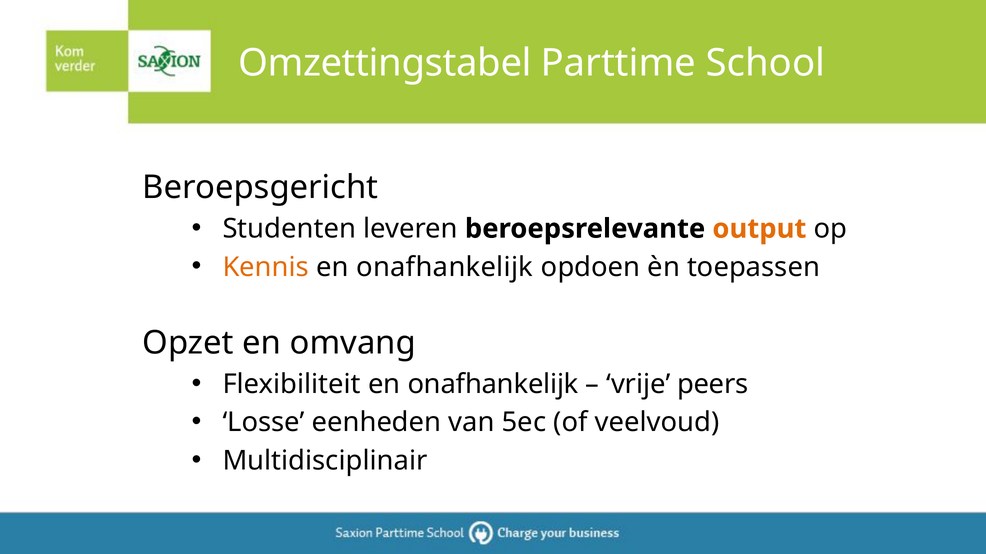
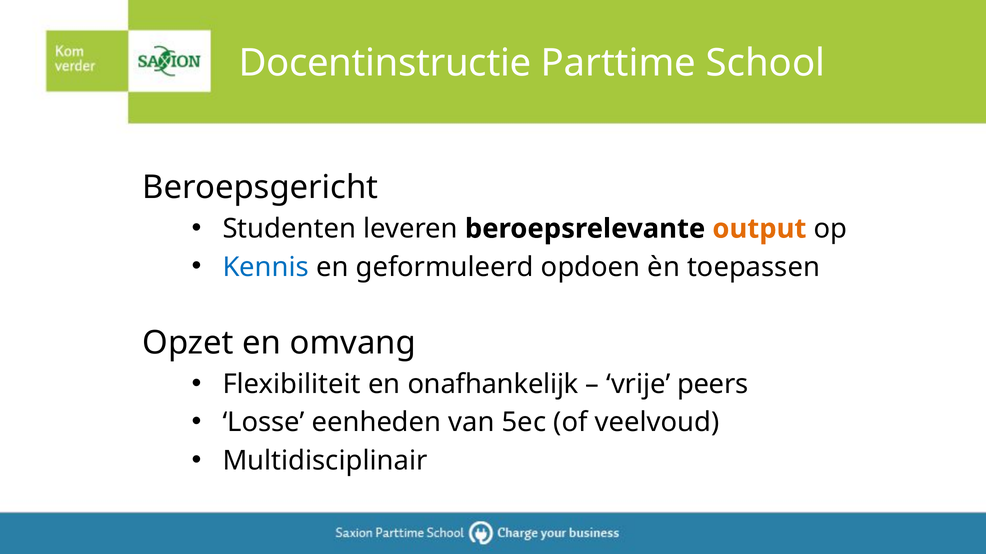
Omzettingstabel: Omzettingstabel -> Docentinstructie
Kennis colour: orange -> blue
onafhankelijk at (445, 267): onafhankelijk -> geformuleerd
